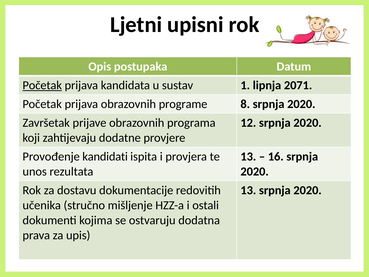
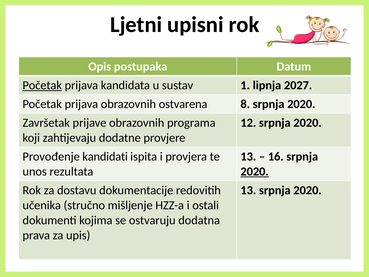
2071: 2071 -> 2027
programe: programe -> ostvarena
2020 at (255, 171) underline: none -> present
